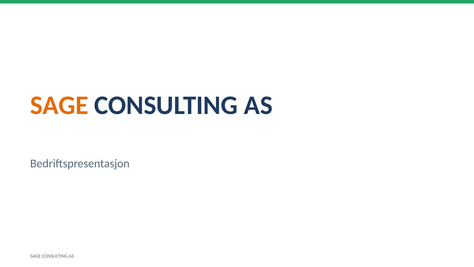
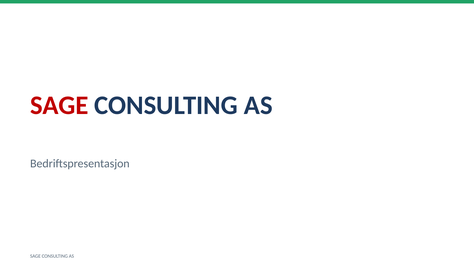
SAGE at (59, 105) colour: orange -> red
